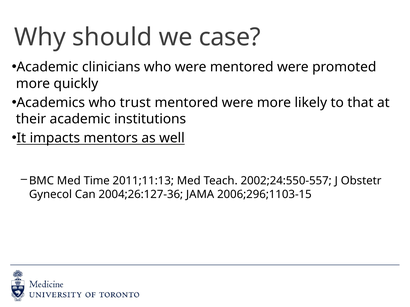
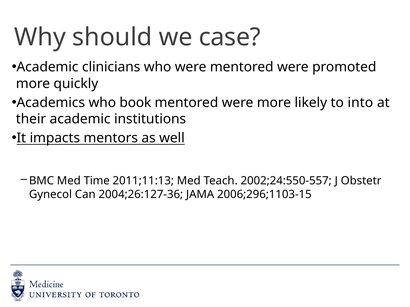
trust: trust -> book
that: that -> into
